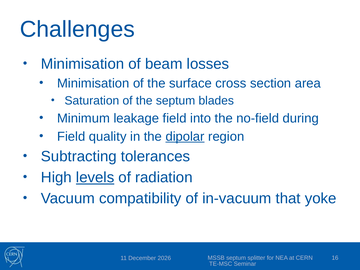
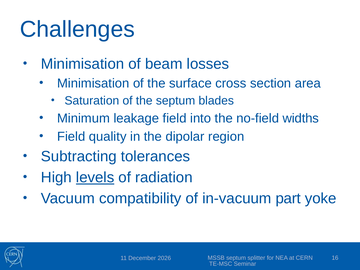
during: during -> widths
dipolar underline: present -> none
that: that -> part
